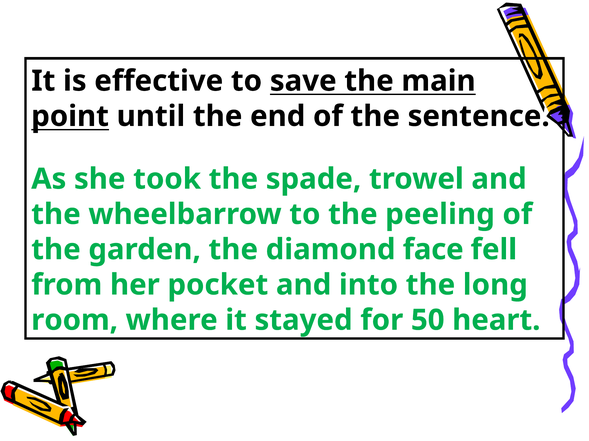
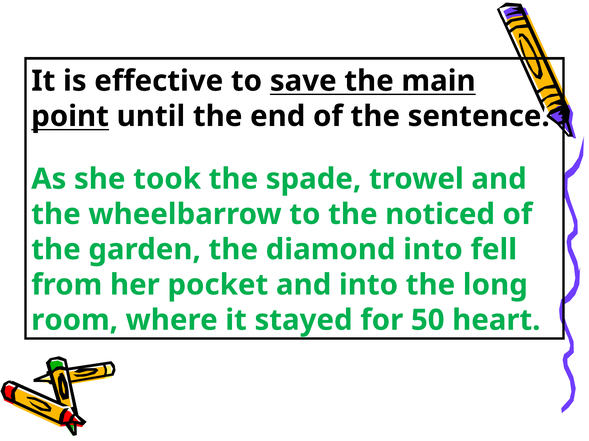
peeling: peeling -> noticed
diamond face: face -> into
